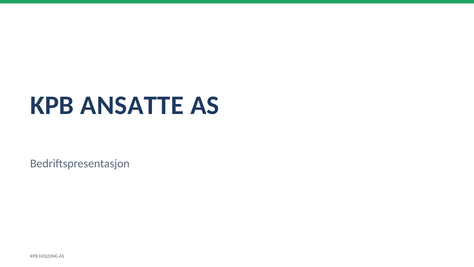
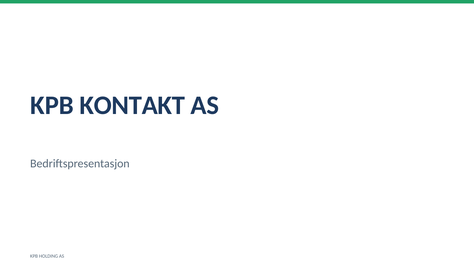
ANSATTE: ANSATTE -> KONTAKT
